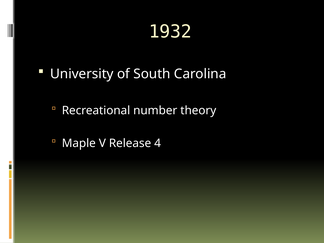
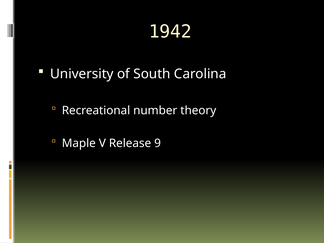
1932: 1932 -> 1942
4: 4 -> 9
